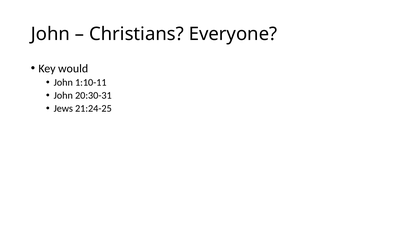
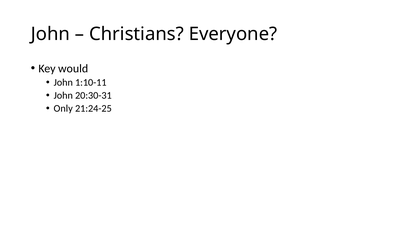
Jews: Jews -> Only
